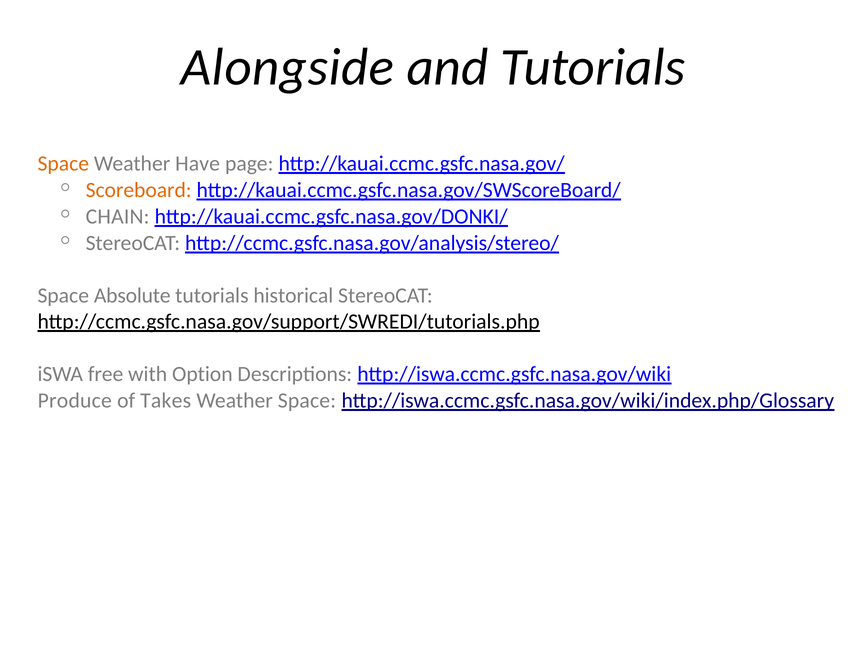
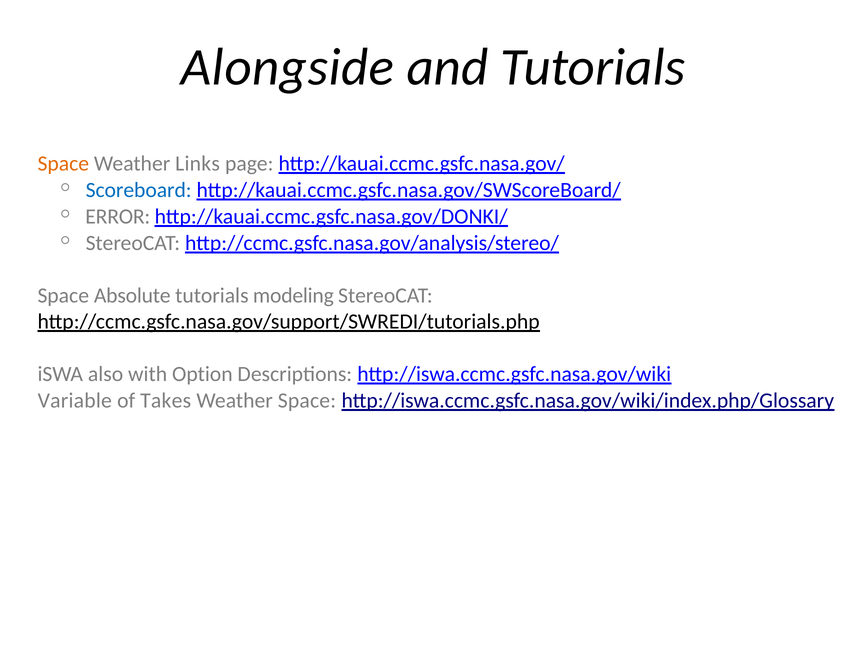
Have: Have -> Links
Scoreboard colour: orange -> blue
CHAIN: CHAIN -> ERROR
historical: historical -> modeling
free: free -> also
Produce: Produce -> Variable
